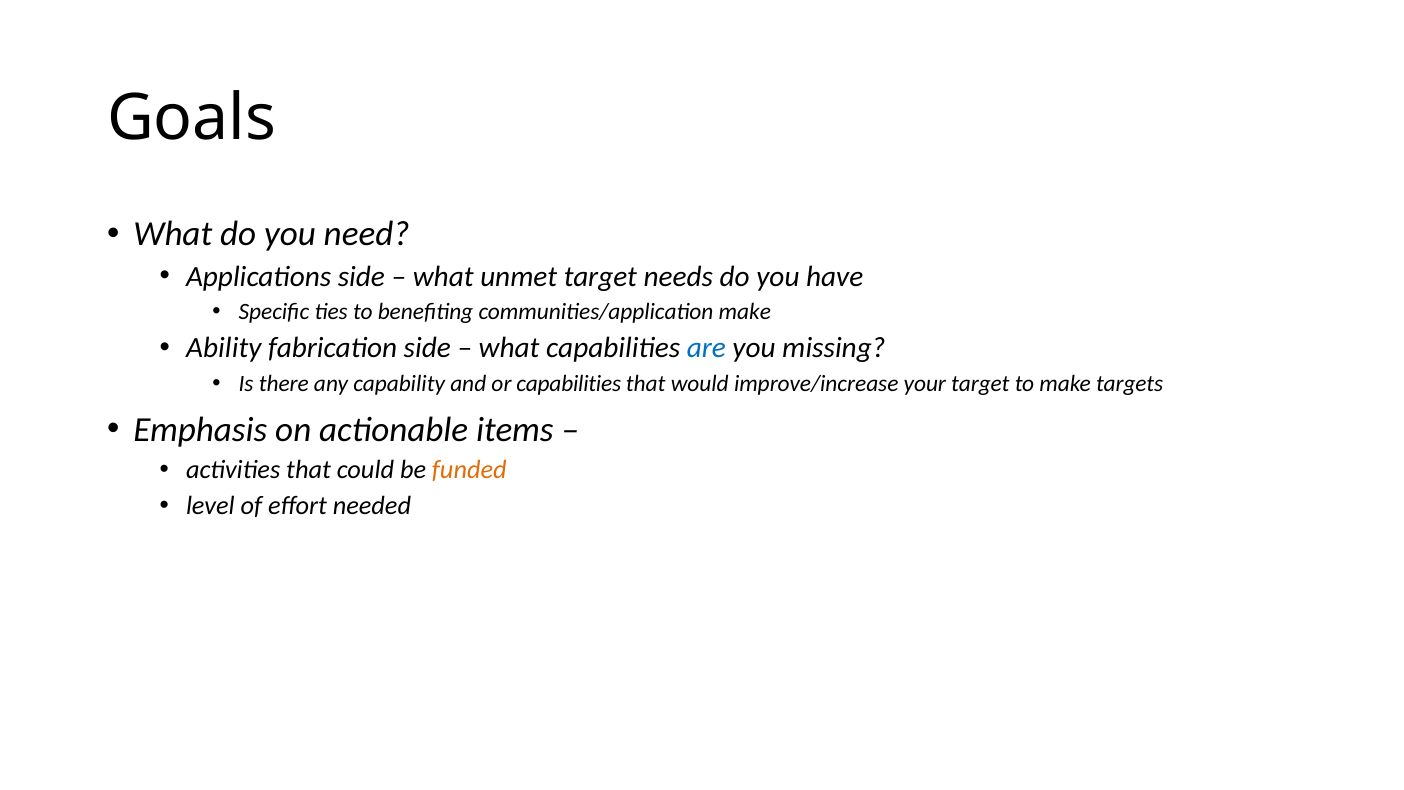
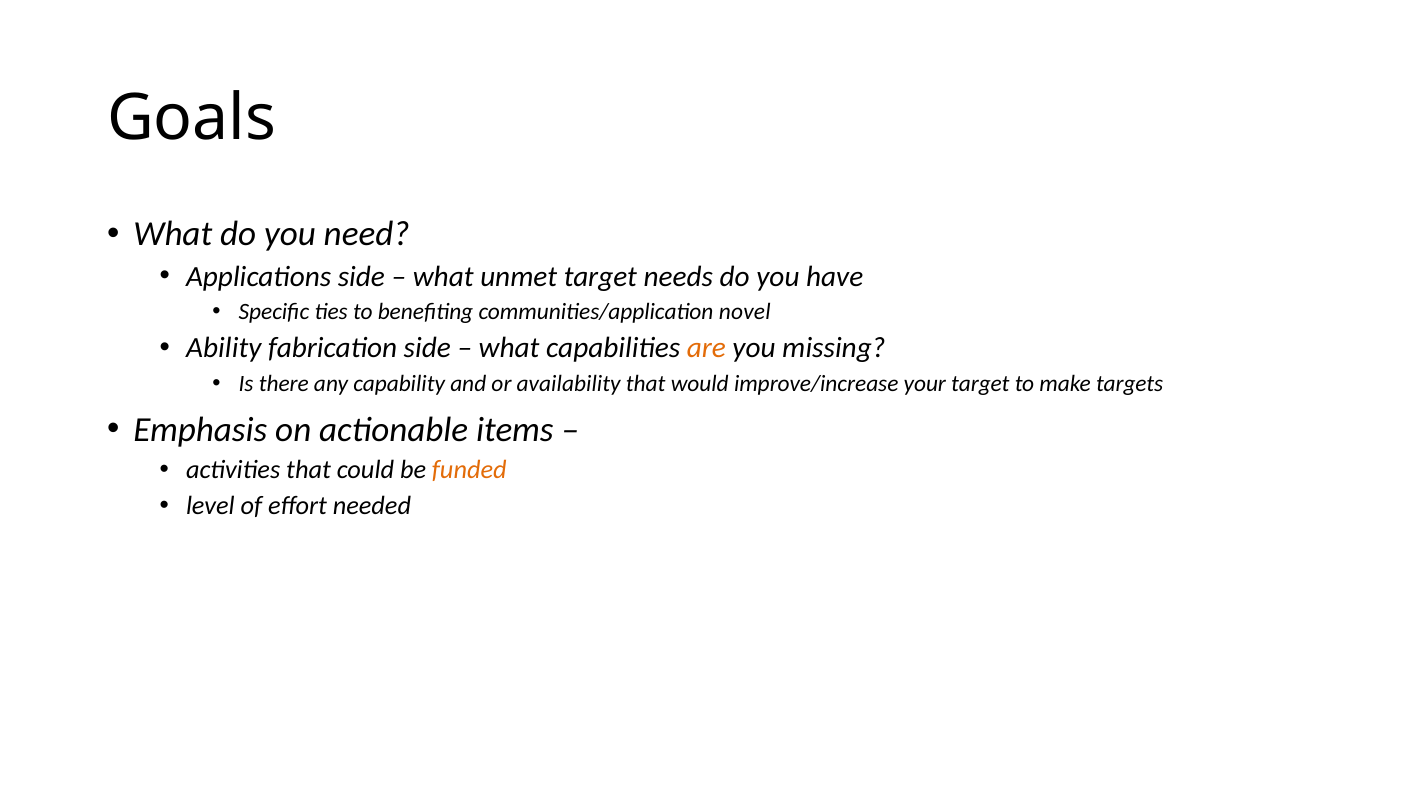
communities/application make: make -> novel
are colour: blue -> orange
or capabilities: capabilities -> availability
